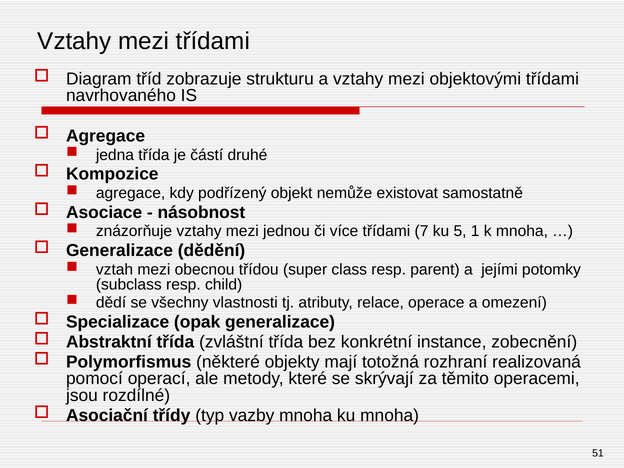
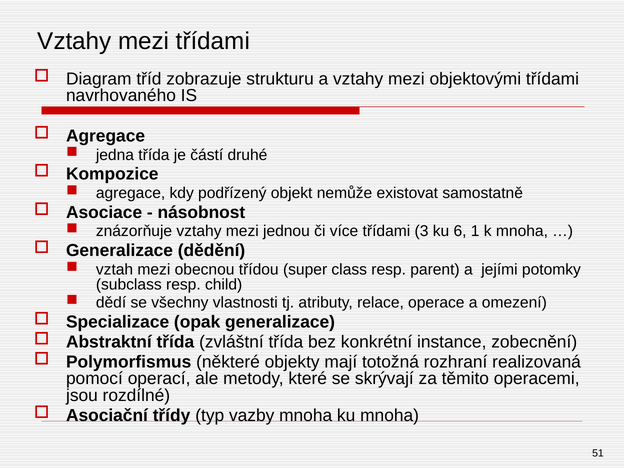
7: 7 -> 3
5: 5 -> 6
